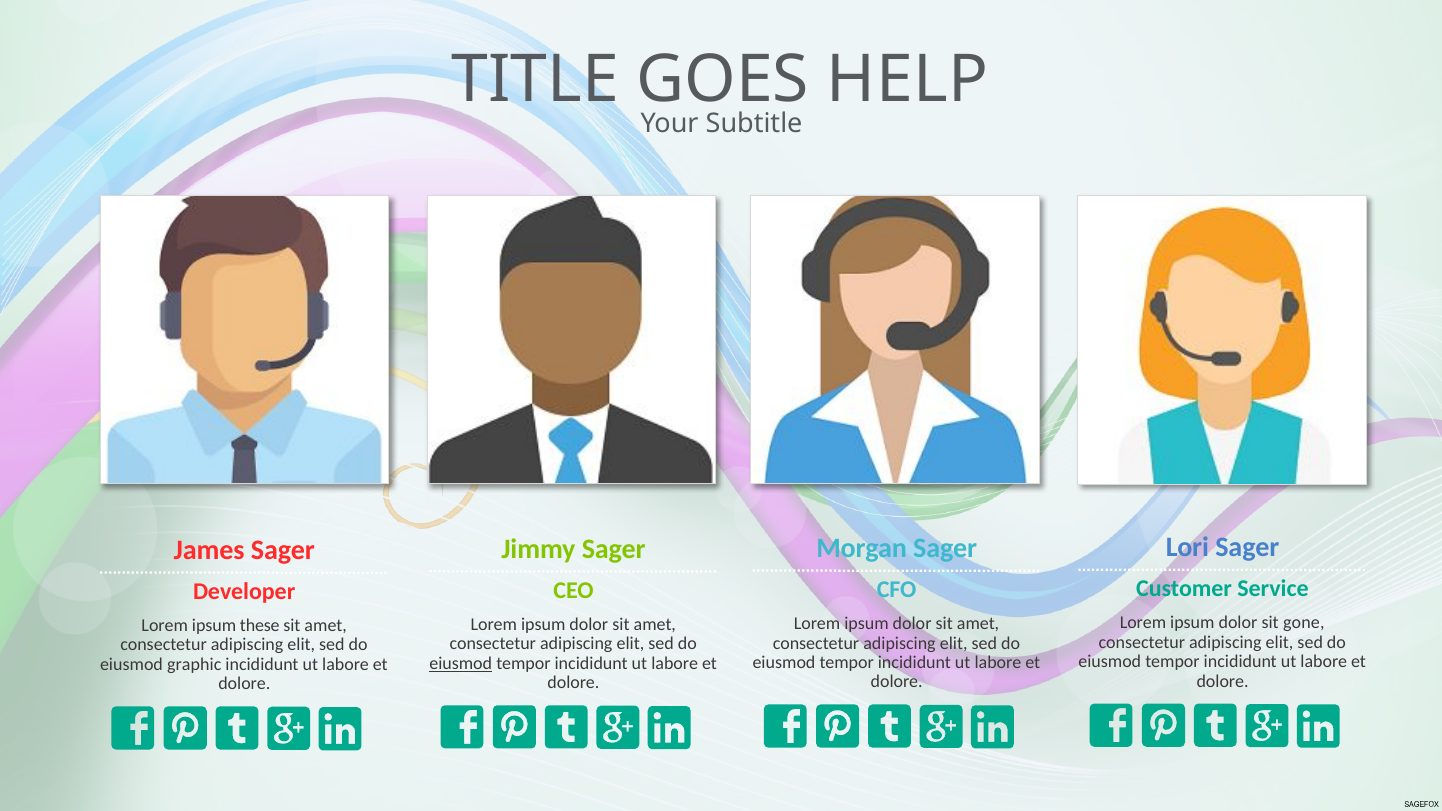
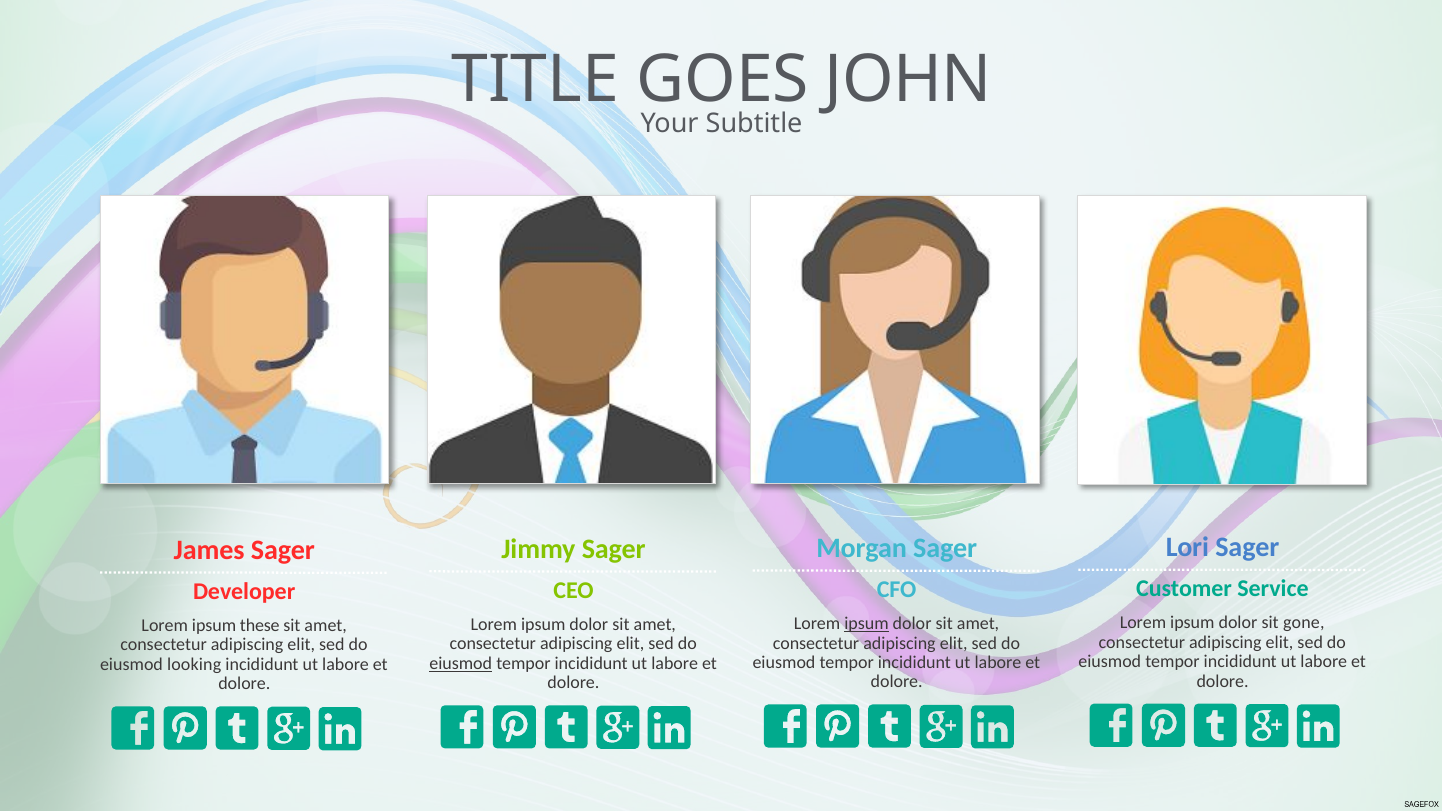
HELP: HELP -> JOHN
ipsum at (867, 624) underline: none -> present
graphic: graphic -> looking
